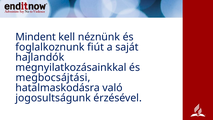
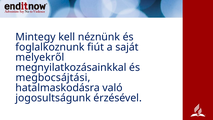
Mindent: Mindent -> Mintegy
hajlandók: hajlandók -> melyekről
